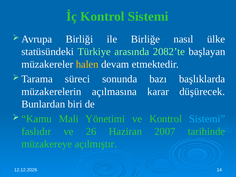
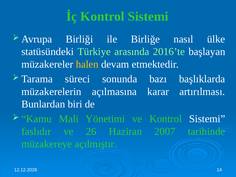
2082’te: 2082’te -> 2016’te
düşürecek: düşürecek -> artırılması
Sistemi at (207, 119) colour: light blue -> white
